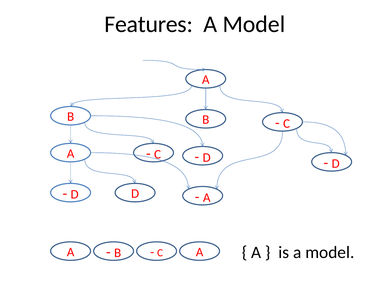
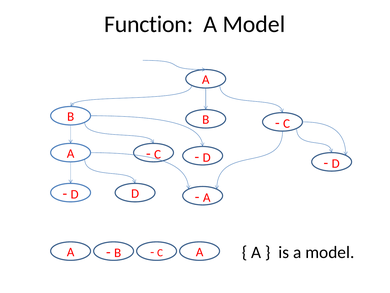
Features: Features -> Function
